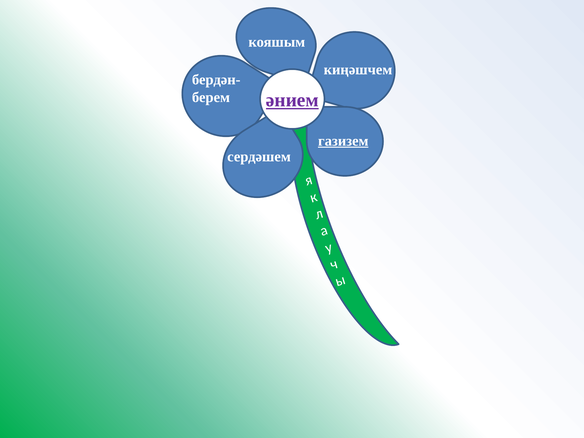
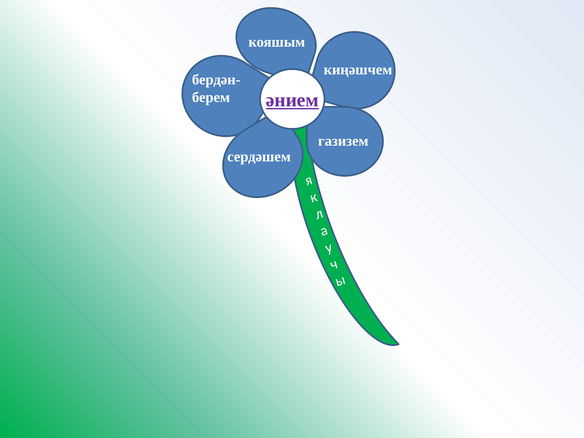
газизем underline: present -> none
